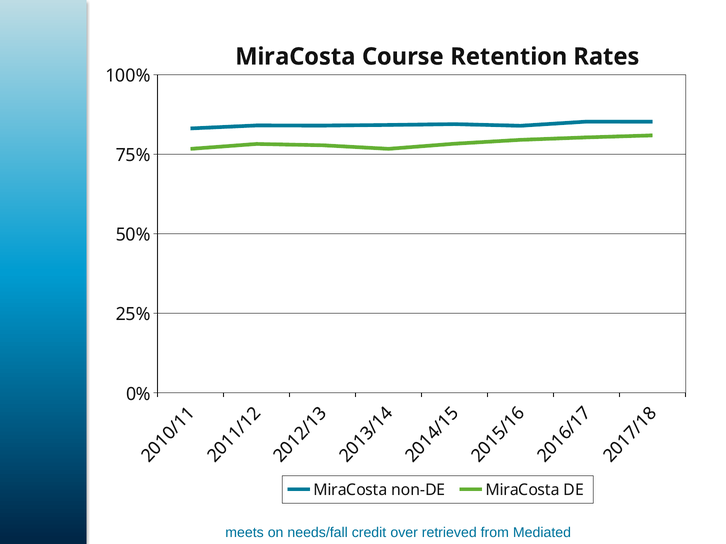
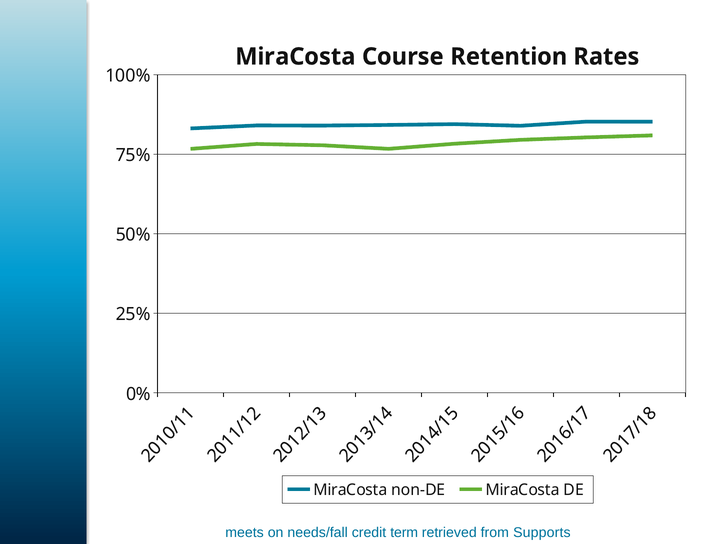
over: over -> term
Mediated: Mediated -> Supports
